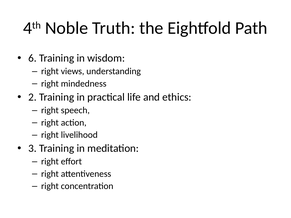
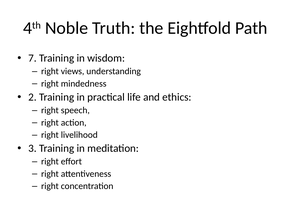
6: 6 -> 7
